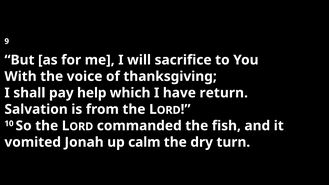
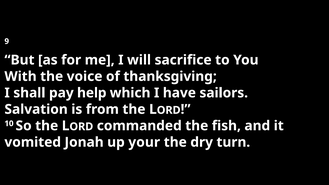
return: return -> sailors
calm: calm -> your
